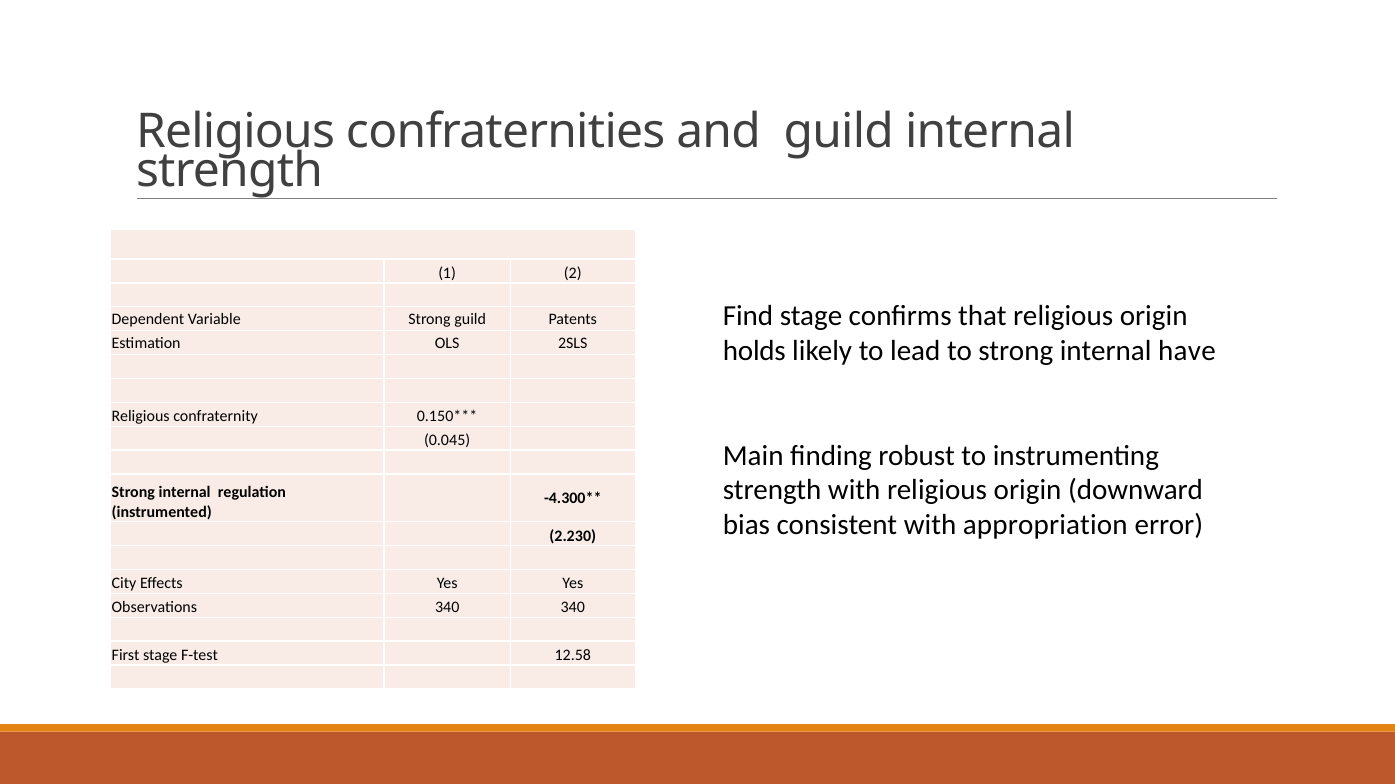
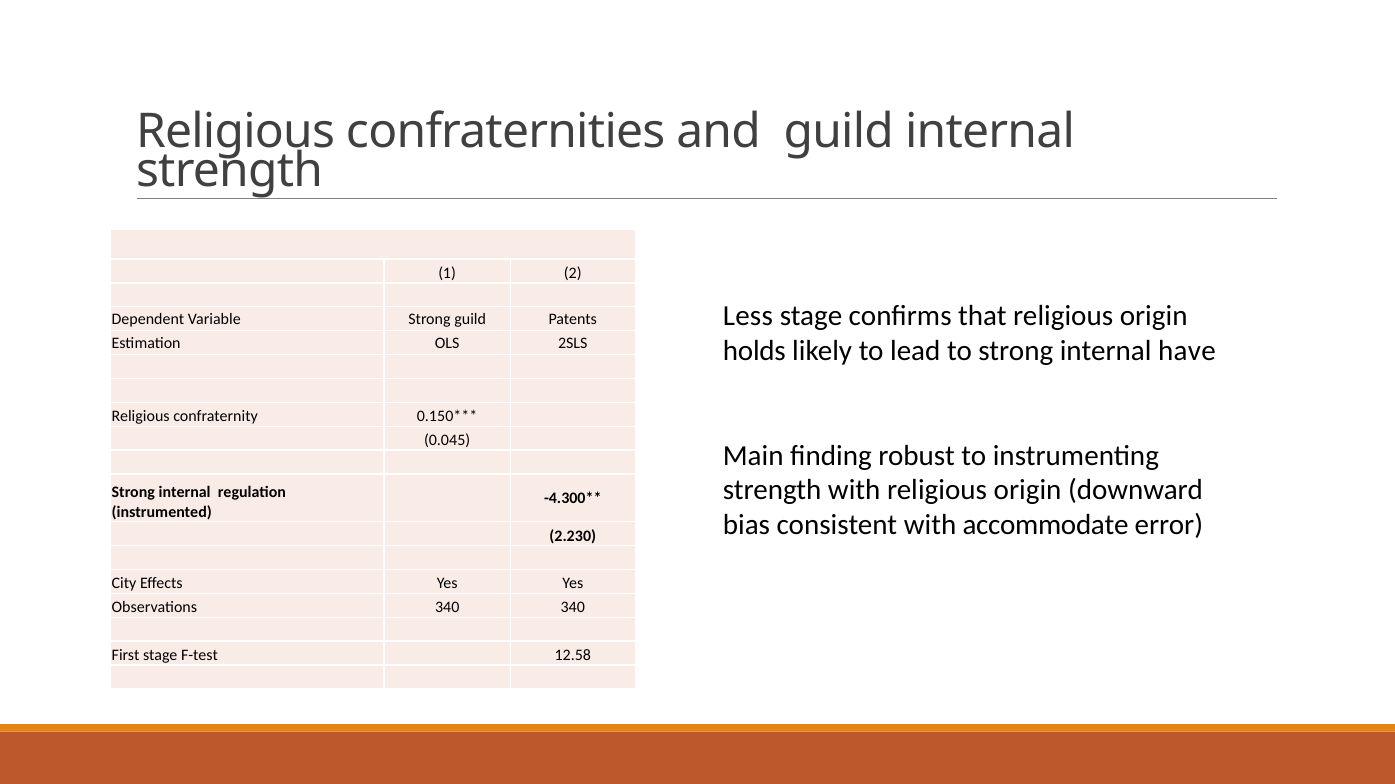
Find: Find -> Less
appropriation: appropriation -> accommodate
